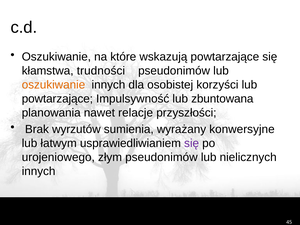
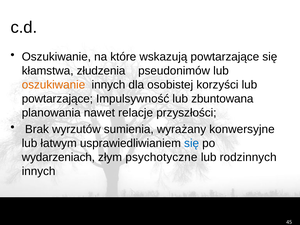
trudności: trudności -> złudzenia
się at (192, 143) colour: purple -> blue
urojeniowego: urojeniowego -> wydarzeniach
złym pseudonimów: pseudonimów -> psychotyczne
nielicznych: nielicznych -> rodzinnych
